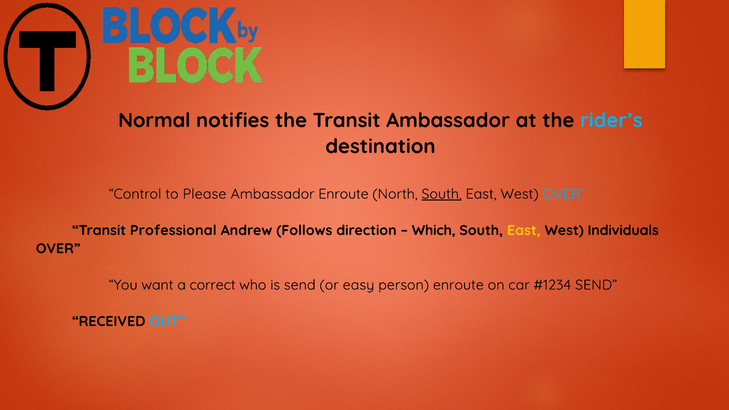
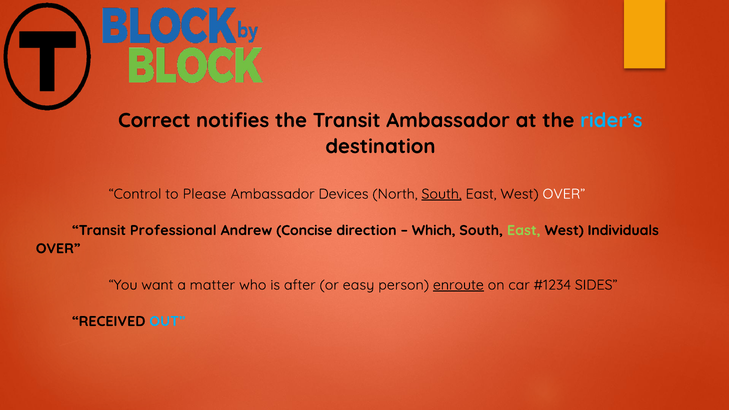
Normal: Normal -> Correct
Ambassador Enroute: Enroute -> Devices
OVER at (564, 194) colour: light blue -> white
Follows: Follows -> Concise
East at (524, 230) colour: yellow -> light green
correct: correct -> matter
is send: send -> after
enroute at (458, 285) underline: none -> present
SEND at (596, 285): SEND -> SIDES
